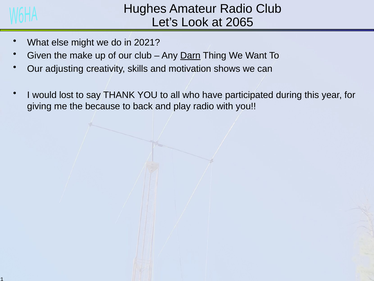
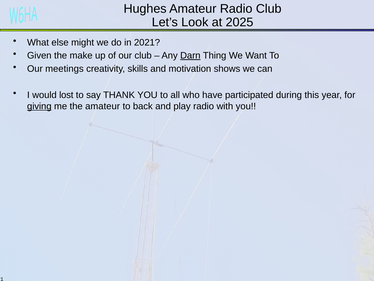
2065: 2065 -> 2025
adjusting: adjusting -> meetings
giving underline: none -> present
the because: because -> amateur
